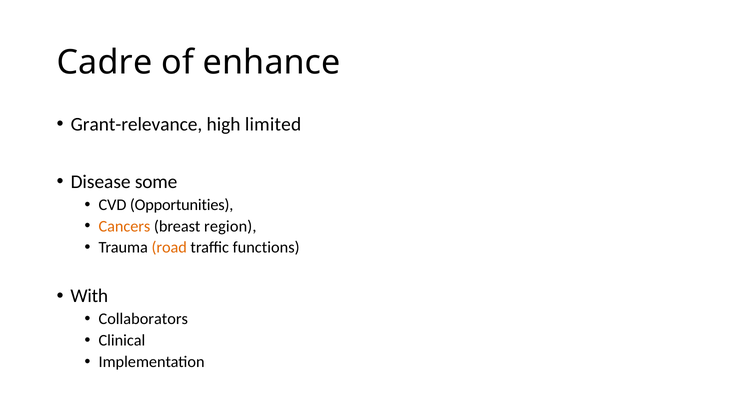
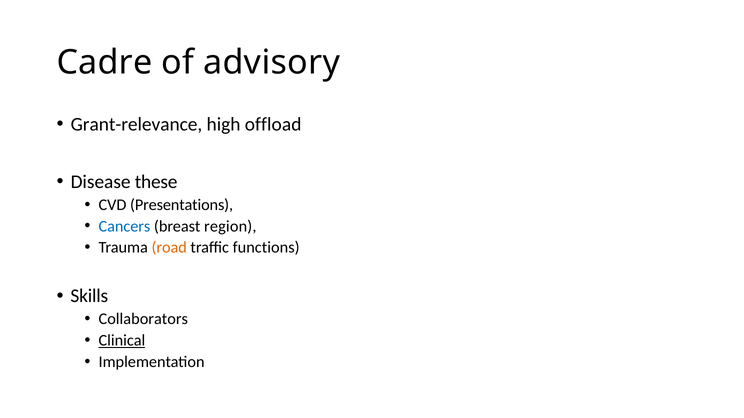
enhance: enhance -> advisory
limited: limited -> offload
some: some -> these
Opportunities: Opportunities -> Presentations
Cancers colour: orange -> blue
With: With -> Skills
Clinical underline: none -> present
